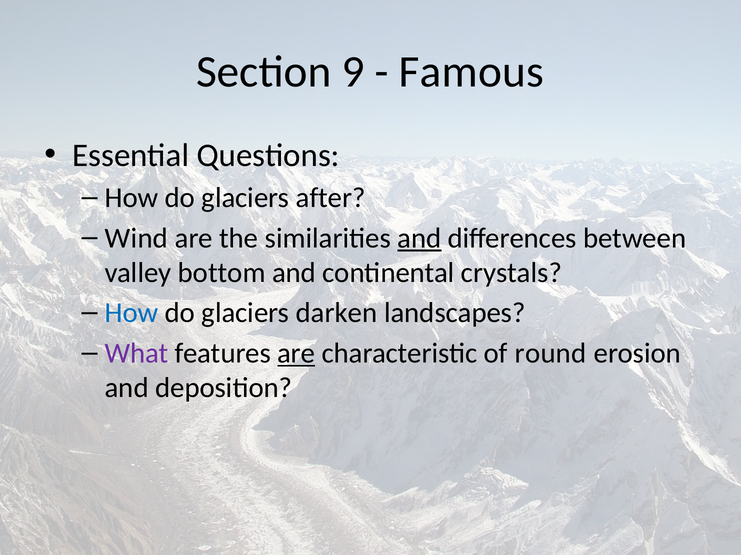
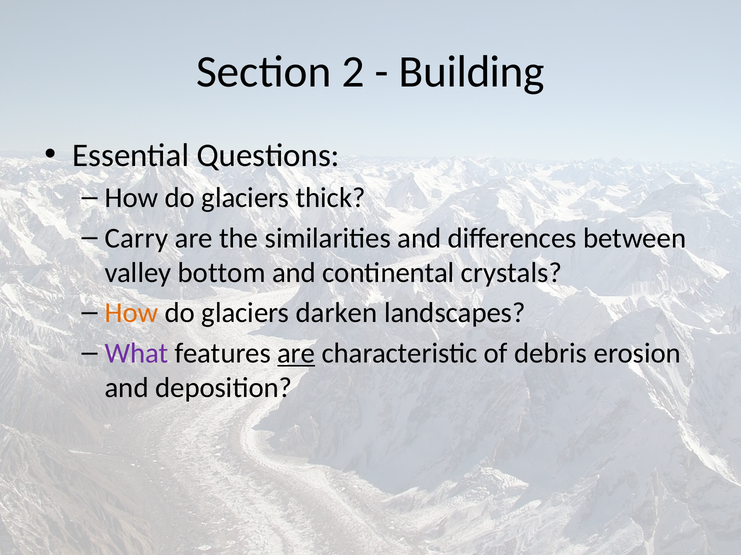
9: 9 -> 2
Famous: Famous -> Building
after: after -> thick
Wind: Wind -> Carry
and at (419, 238) underline: present -> none
How at (131, 313) colour: blue -> orange
round: round -> debris
